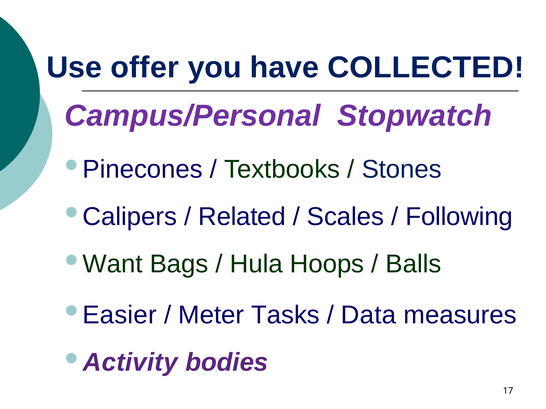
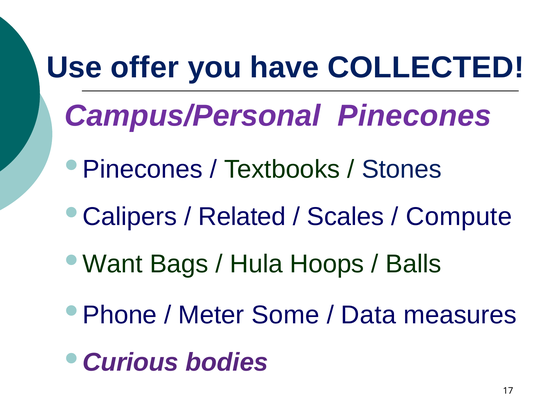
Campus/Personal Stopwatch: Stopwatch -> Pinecones
Following: Following -> Compute
Easier: Easier -> Phone
Tasks: Tasks -> Some
Activity: Activity -> Curious
